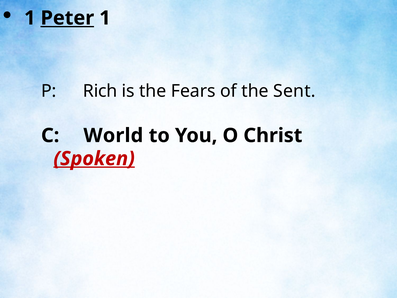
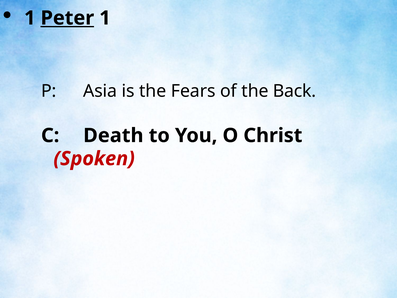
Rich: Rich -> Asia
Sent: Sent -> Back
World: World -> Death
Spoken underline: present -> none
